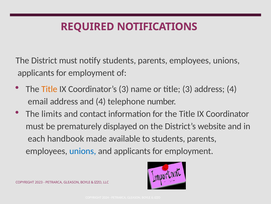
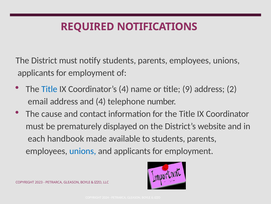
Title at (49, 89) colour: orange -> blue
Coordinator’s 3: 3 -> 4
title 3: 3 -> 9
address 4: 4 -> 2
limits: limits -> cause
